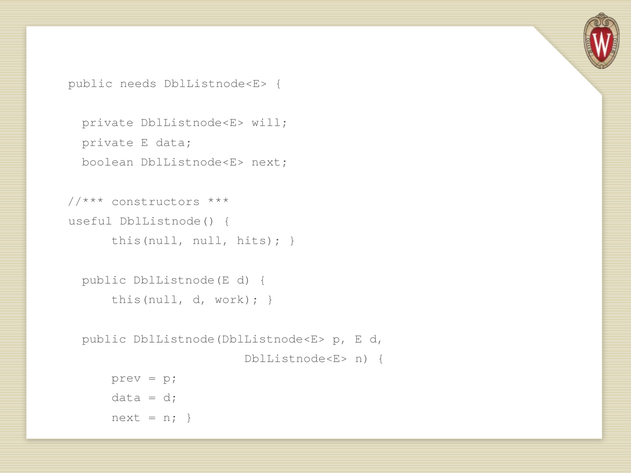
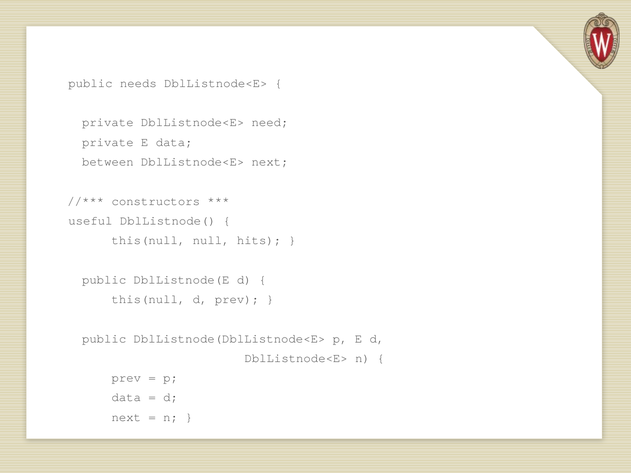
will: will -> need
boolean: boolean -> between
d work: work -> prev
